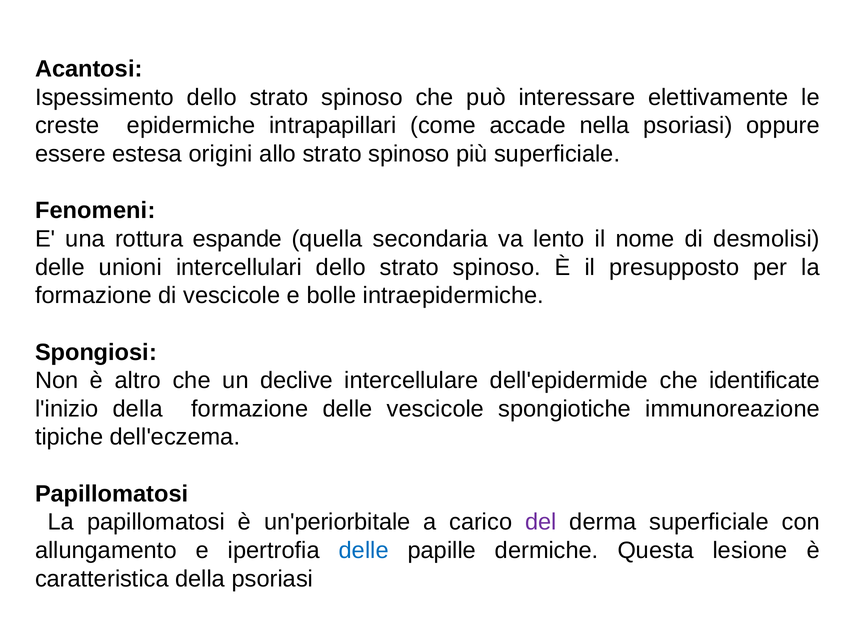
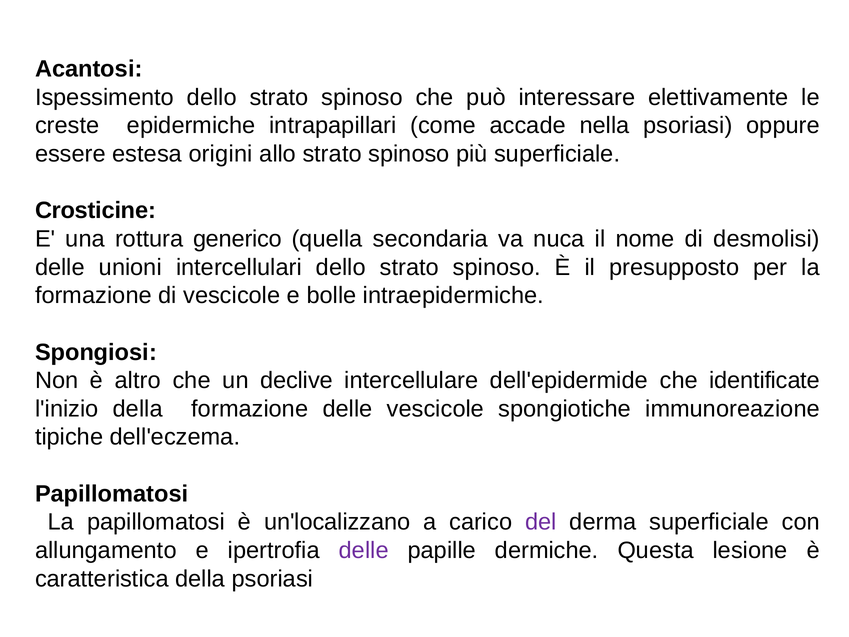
Fenomeni: Fenomeni -> Crosticine
espande: espande -> generico
lento: lento -> nuca
un'periorbitale: un'periorbitale -> un'localizzano
delle at (364, 550) colour: blue -> purple
